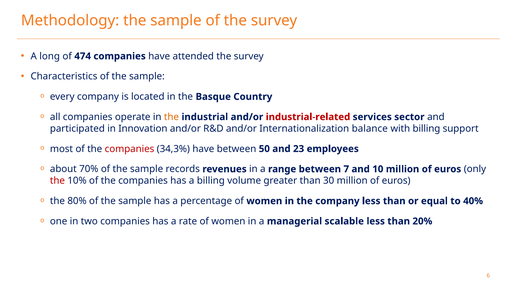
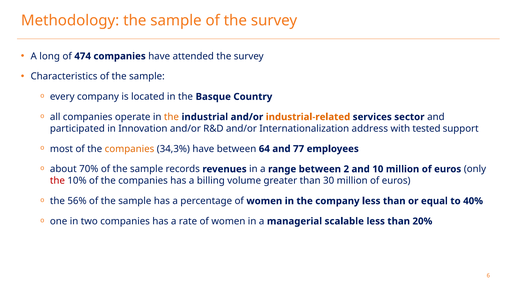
industrial-related colour: red -> orange
balance: balance -> address
with billing: billing -> tested
companies at (129, 149) colour: red -> orange
50: 50 -> 64
23: 23 -> 77
7: 7 -> 2
80%: 80% -> 56%
